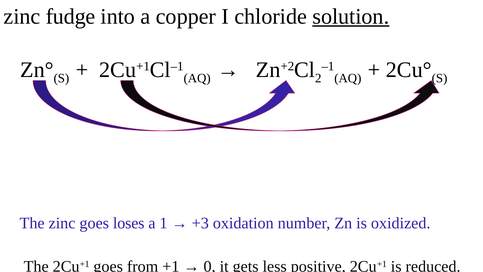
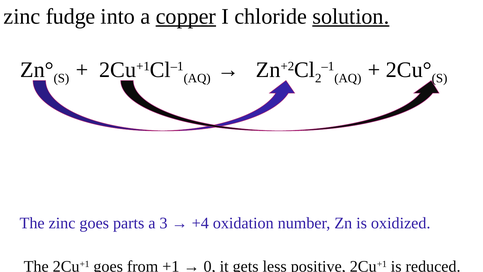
copper underline: none -> present
loses: loses -> parts
1: 1 -> 3
+3: +3 -> +4
